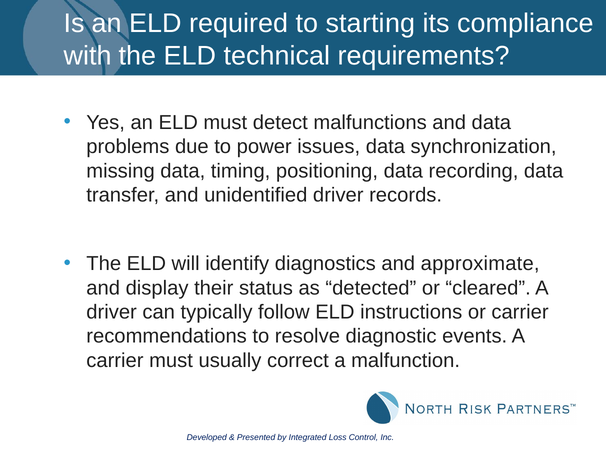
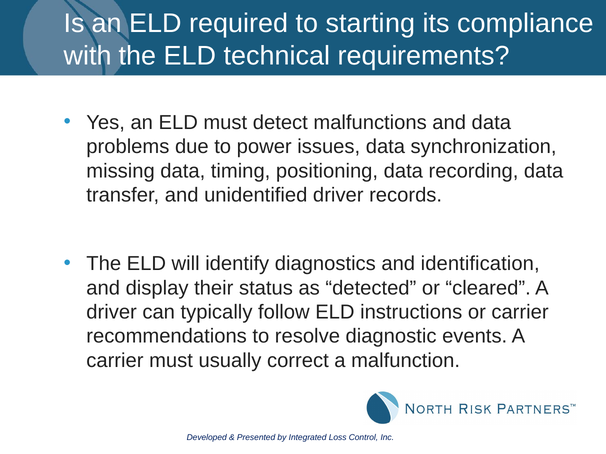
approximate: approximate -> identification
